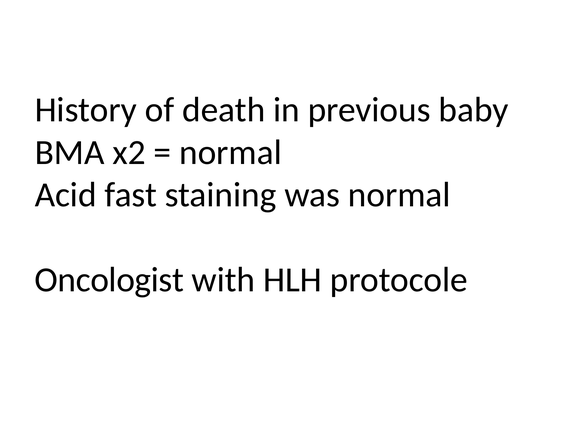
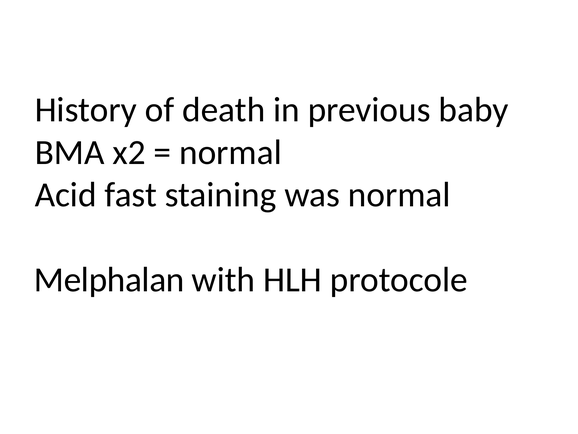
Oncologist: Oncologist -> Melphalan
